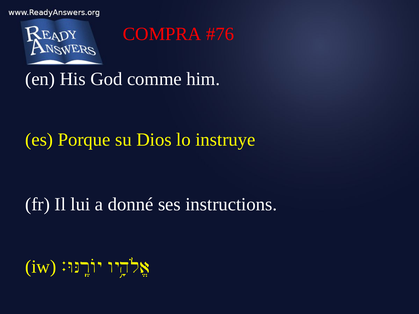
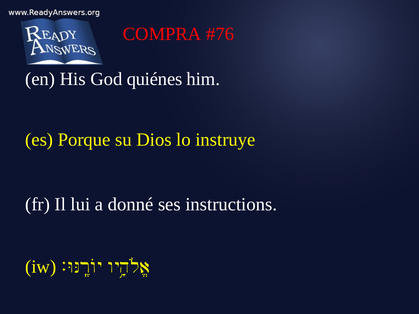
comme: comme -> quiénes
